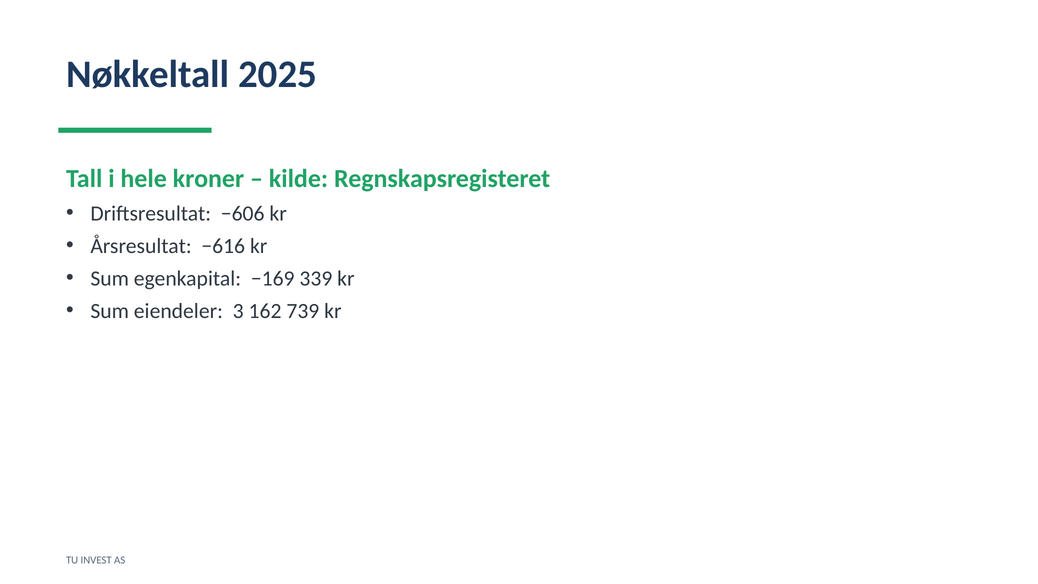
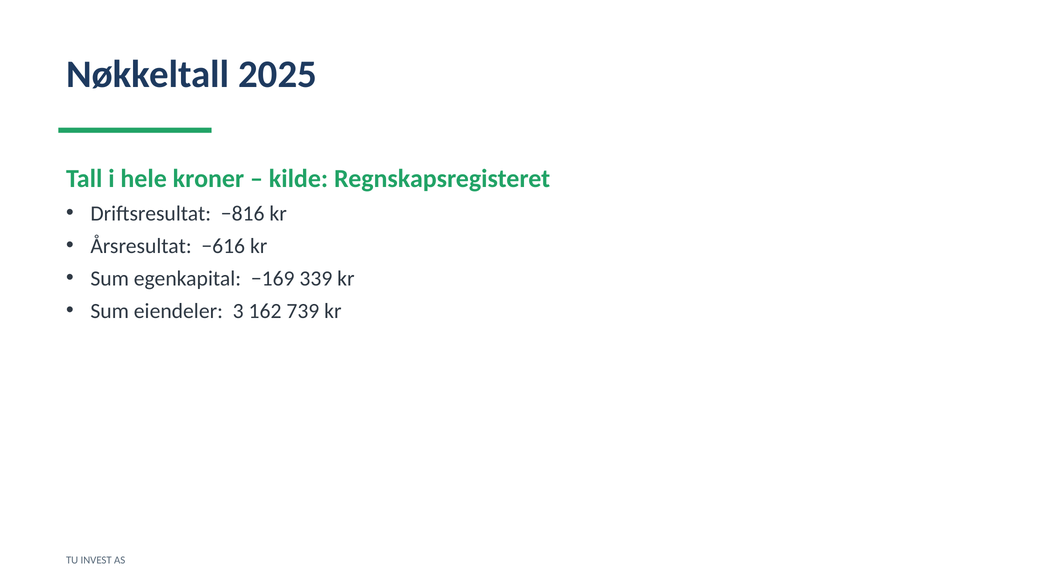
−606: −606 -> −816
